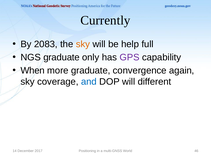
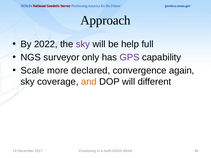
Currently: Currently -> Approach
2083: 2083 -> 2022
sky at (83, 44) colour: orange -> purple
NGS graduate: graduate -> surveyor
When: When -> Scale
more graduate: graduate -> declared
and colour: blue -> orange
